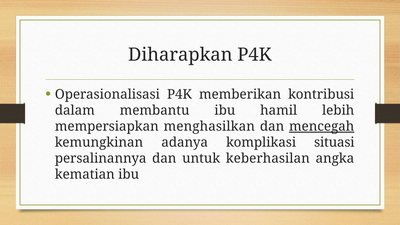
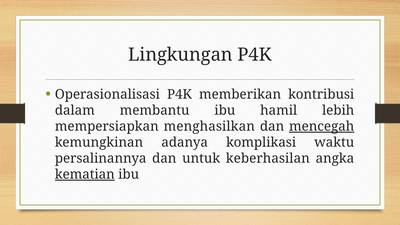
Diharapkan: Diharapkan -> Lingkungan
situasi: situasi -> waktu
kematian underline: none -> present
